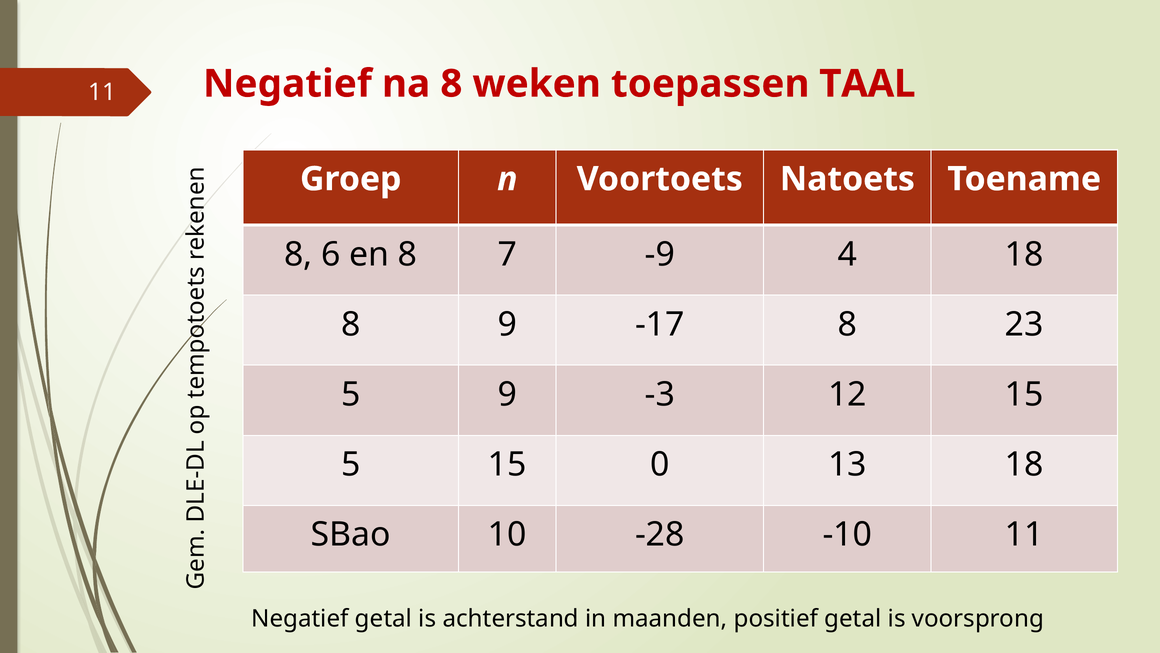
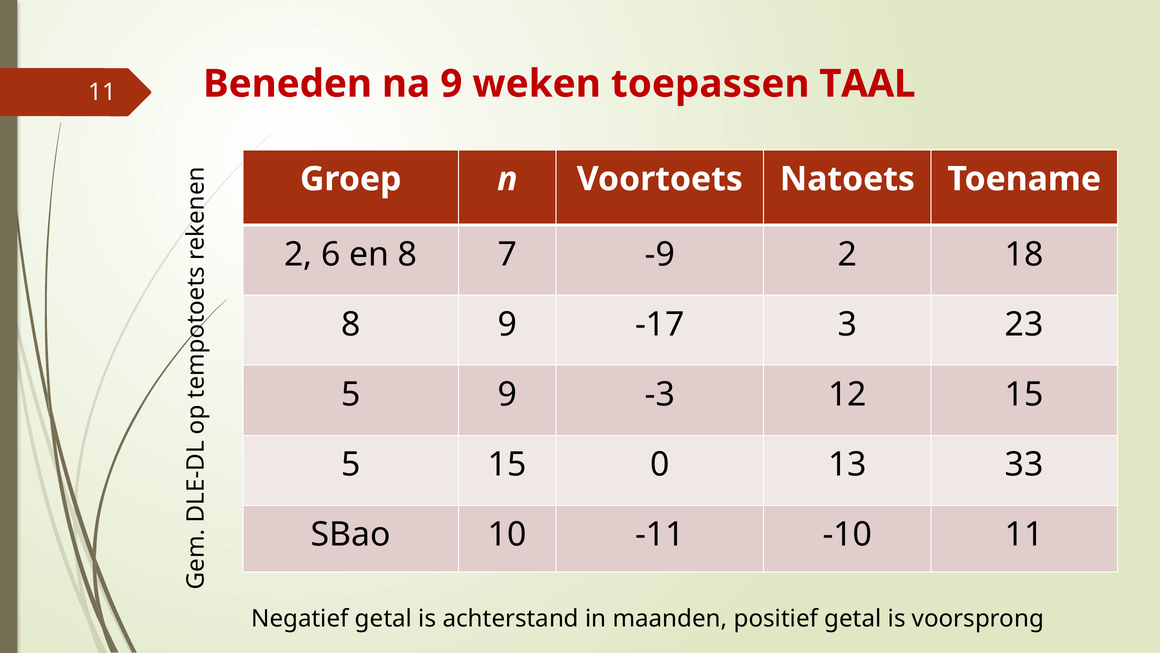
Negatief at (287, 84): Negatief -> Beneden
na 8: 8 -> 9
8 at (298, 254): 8 -> 2
-9 4: 4 -> 2
-17 8: 8 -> 3
13 18: 18 -> 33
-28: -28 -> -11
